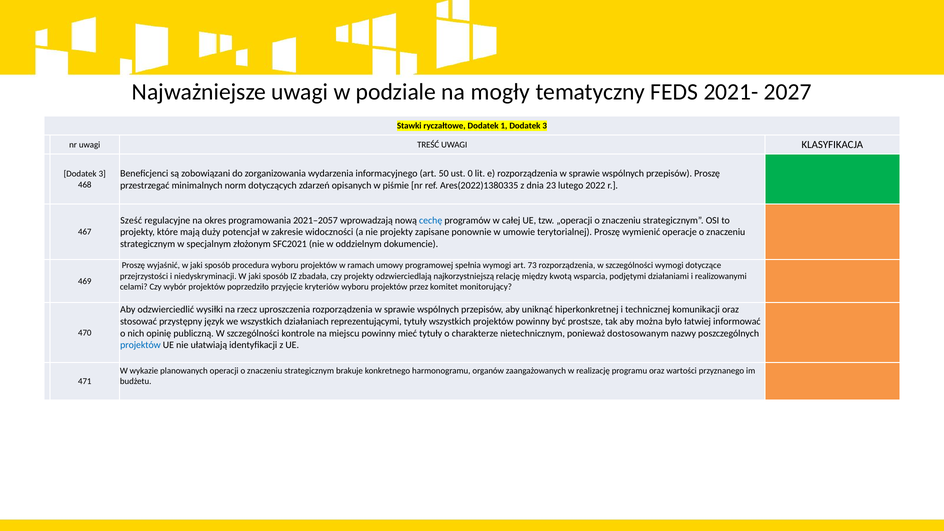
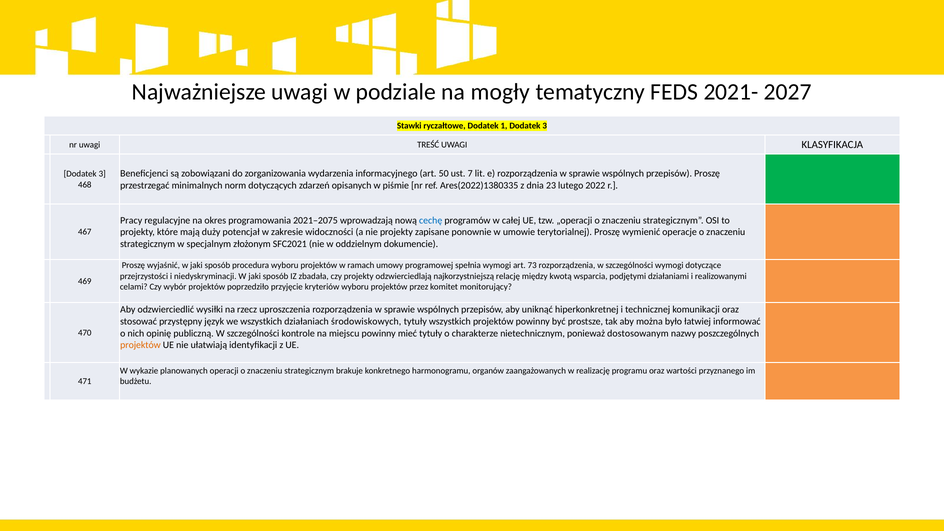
0: 0 -> 7
Sześć: Sześć -> Pracy
2021–2057: 2021–2057 -> 2021–2075
reprezentującymi: reprezentującymi -> środowiskowych
projektów at (140, 345) colour: blue -> orange
